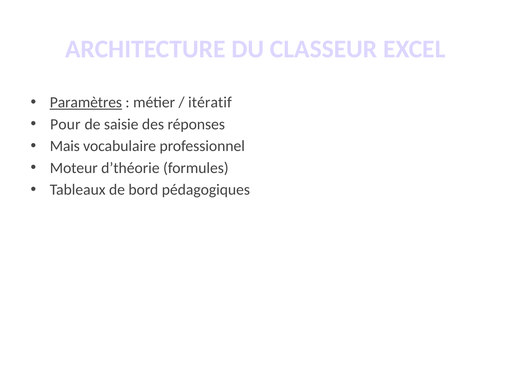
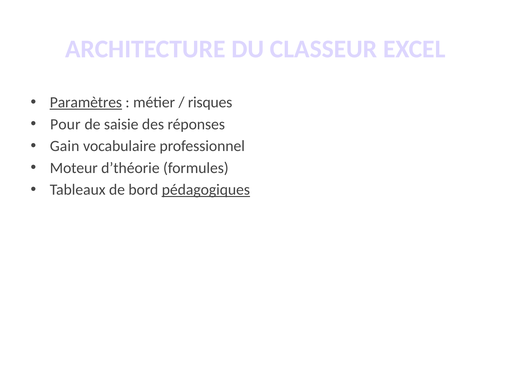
itératif: itératif -> risques
Mais: Mais -> Gain
pédagogiques underline: none -> present
